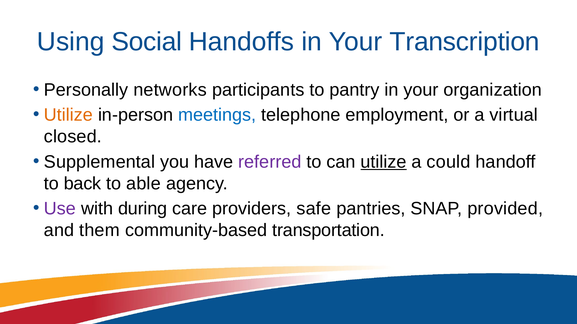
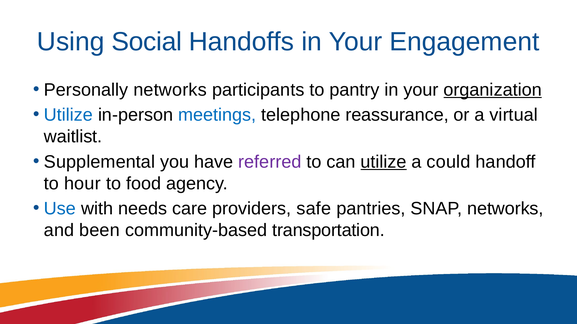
Transcription: Transcription -> Engagement
organization underline: none -> present
Utilize at (68, 115) colour: orange -> blue
employment: employment -> reassurance
closed: closed -> waitlist
back: back -> hour
able: able -> food
Use colour: purple -> blue
during: during -> needs
SNAP provided: provided -> networks
them: them -> been
